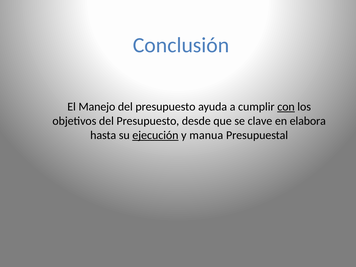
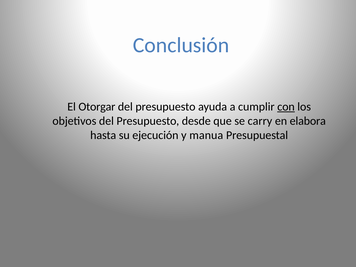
Manejo: Manejo -> Otorgar
clave: clave -> carry
ejecución underline: present -> none
